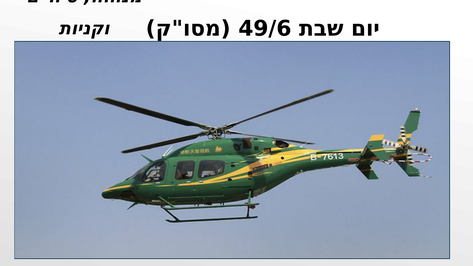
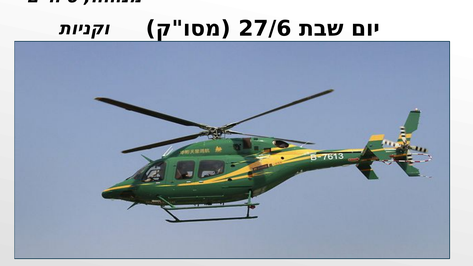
49/6: 49/6 -> 27/6
